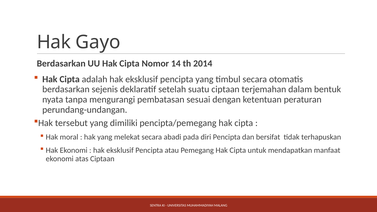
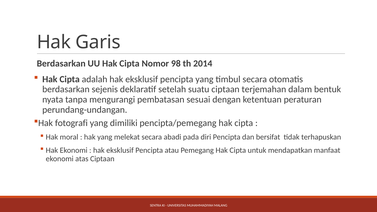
Gayo: Gayo -> Garis
14: 14 -> 98
tersebut: tersebut -> fotografi
